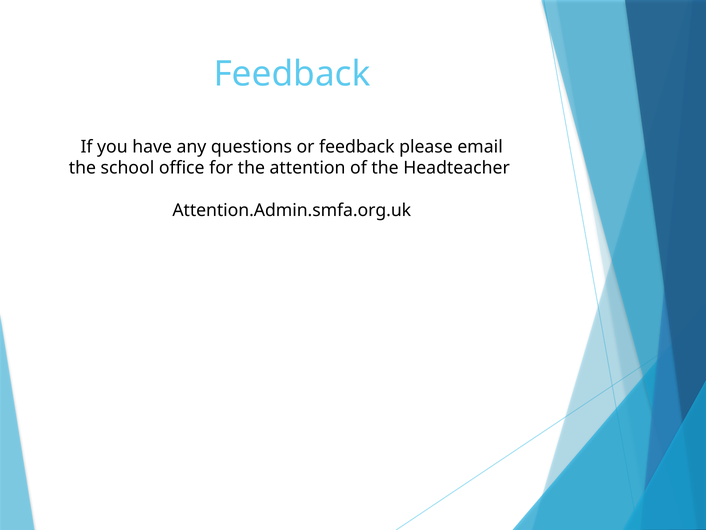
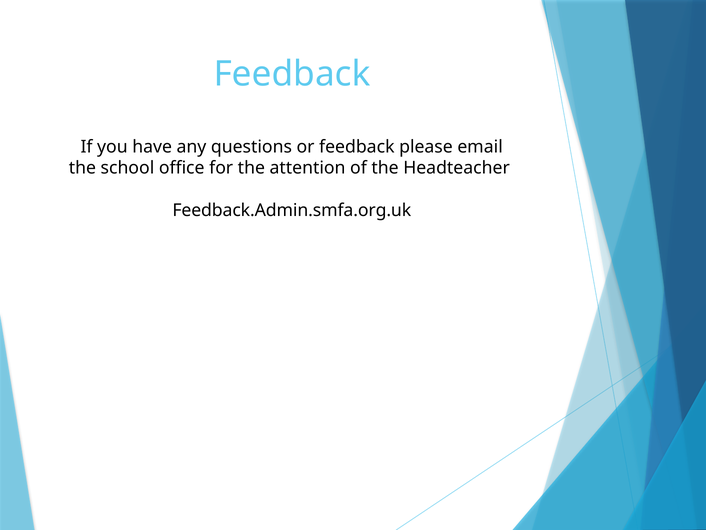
Attention.Admin.smfa.org.uk: Attention.Admin.smfa.org.uk -> Feedback.Admin.smfa.org.uk
